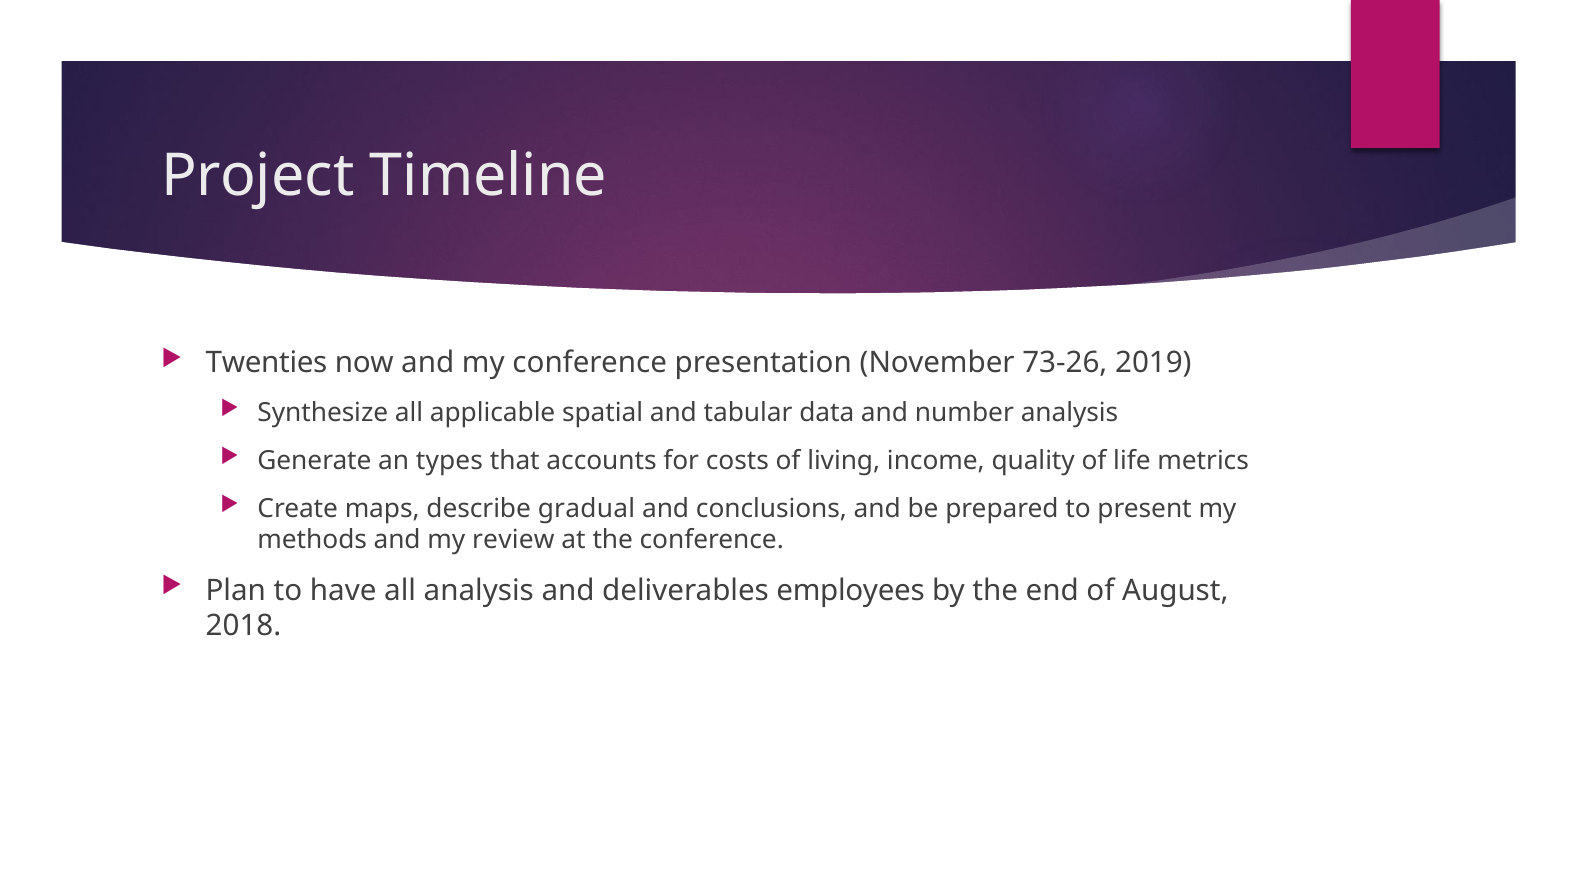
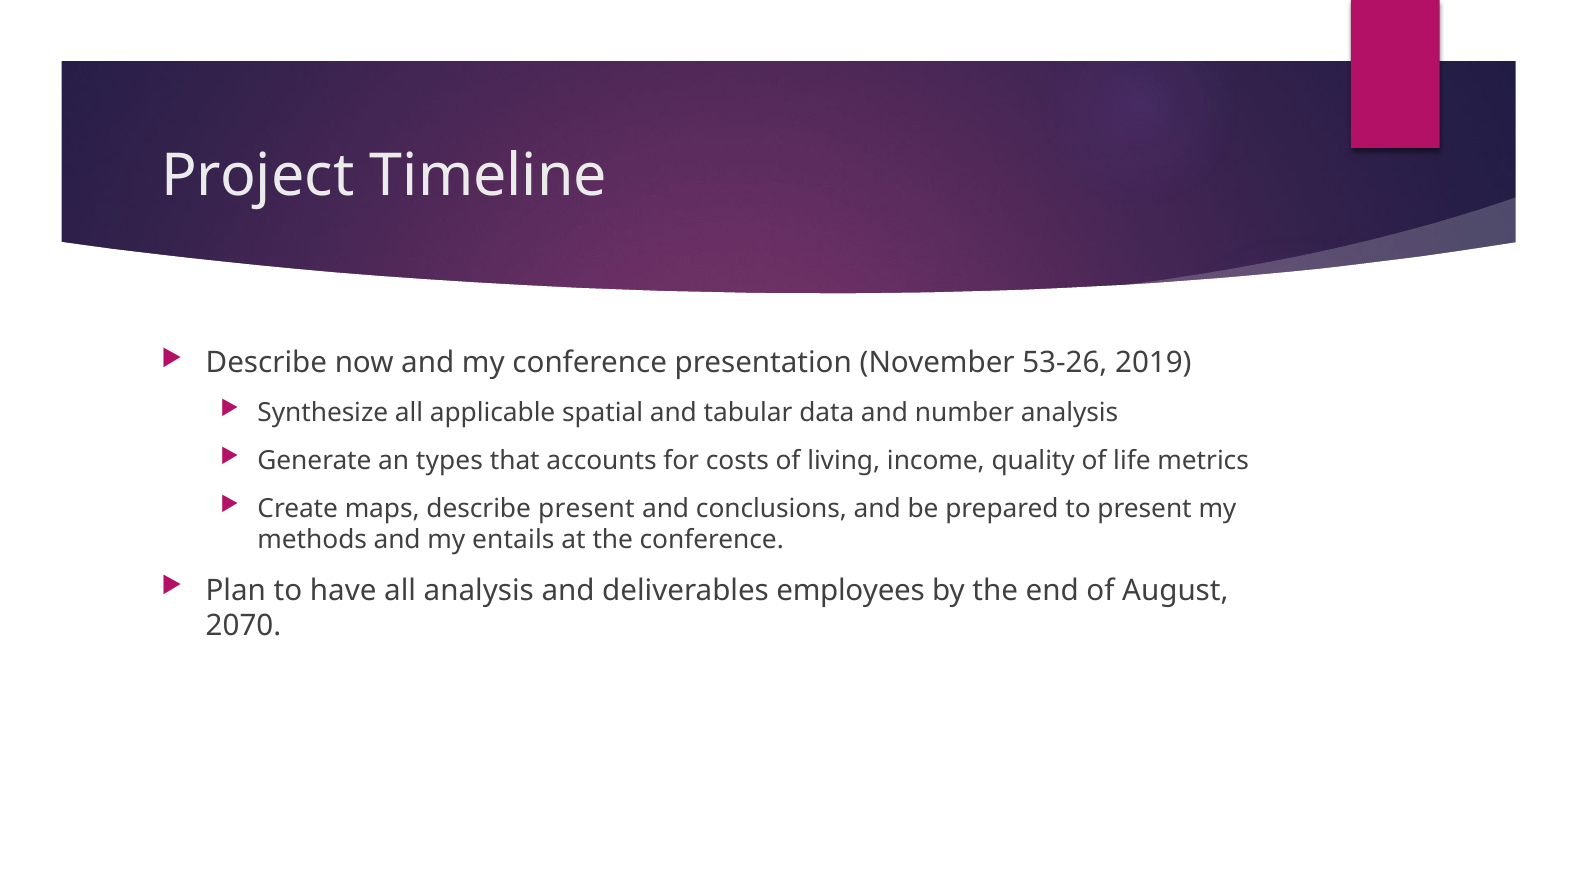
Twenties at (267, 363): Twenties -> Describe
73-26: 73-26 -> 53-26
describe gradual: gradual -> present
review: review -> entails
2018: 2018 -> 2070
